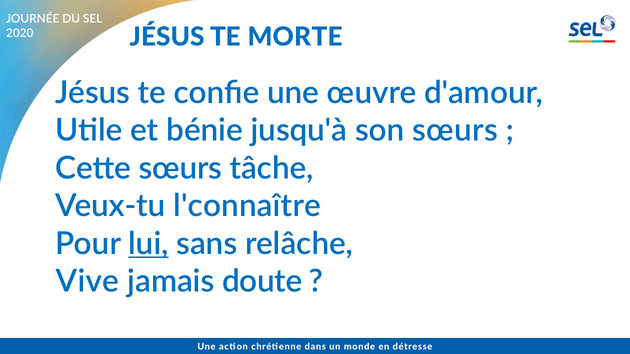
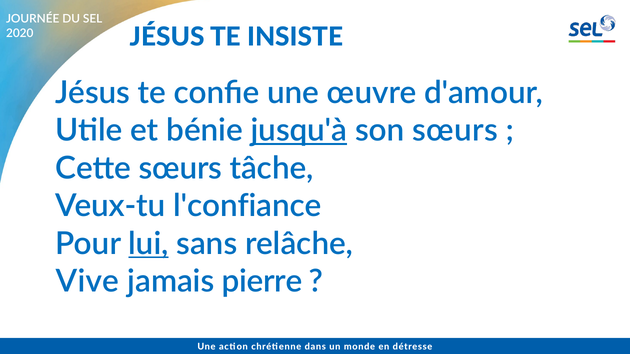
MORTE: MORTE -> INSISTE
jusqu'à underline: none -> present
l'connaître: l'connaître -> l'confiance
doute: doute -> pierre
